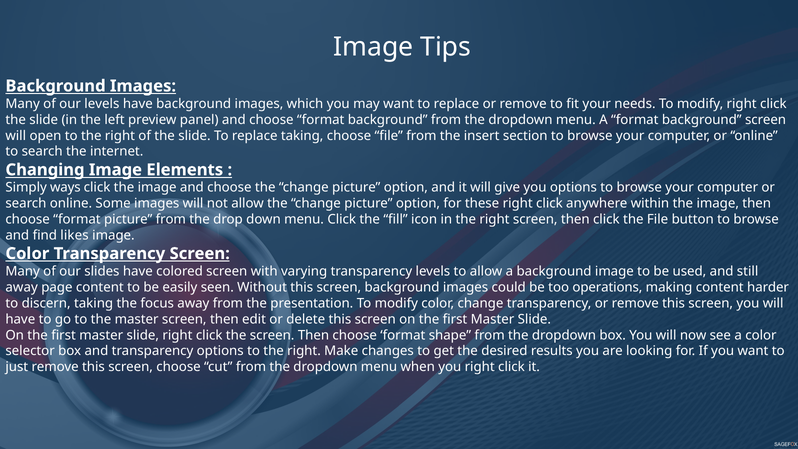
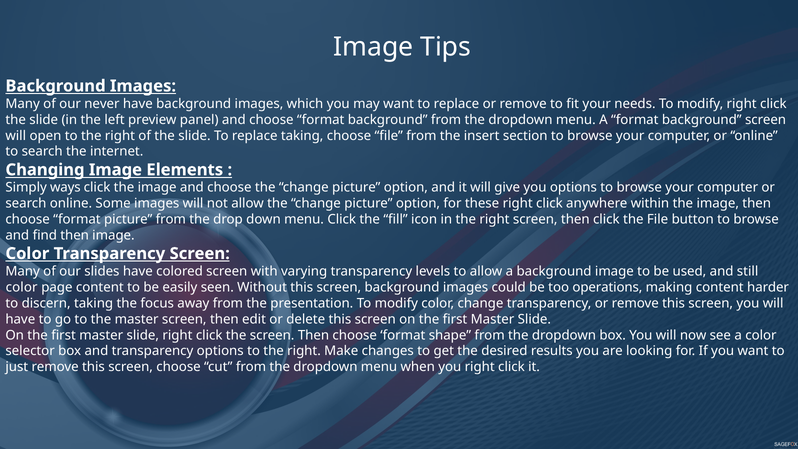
our levels: levels -> never
find likes: likes -> then
away at (22, 287): away -> color
